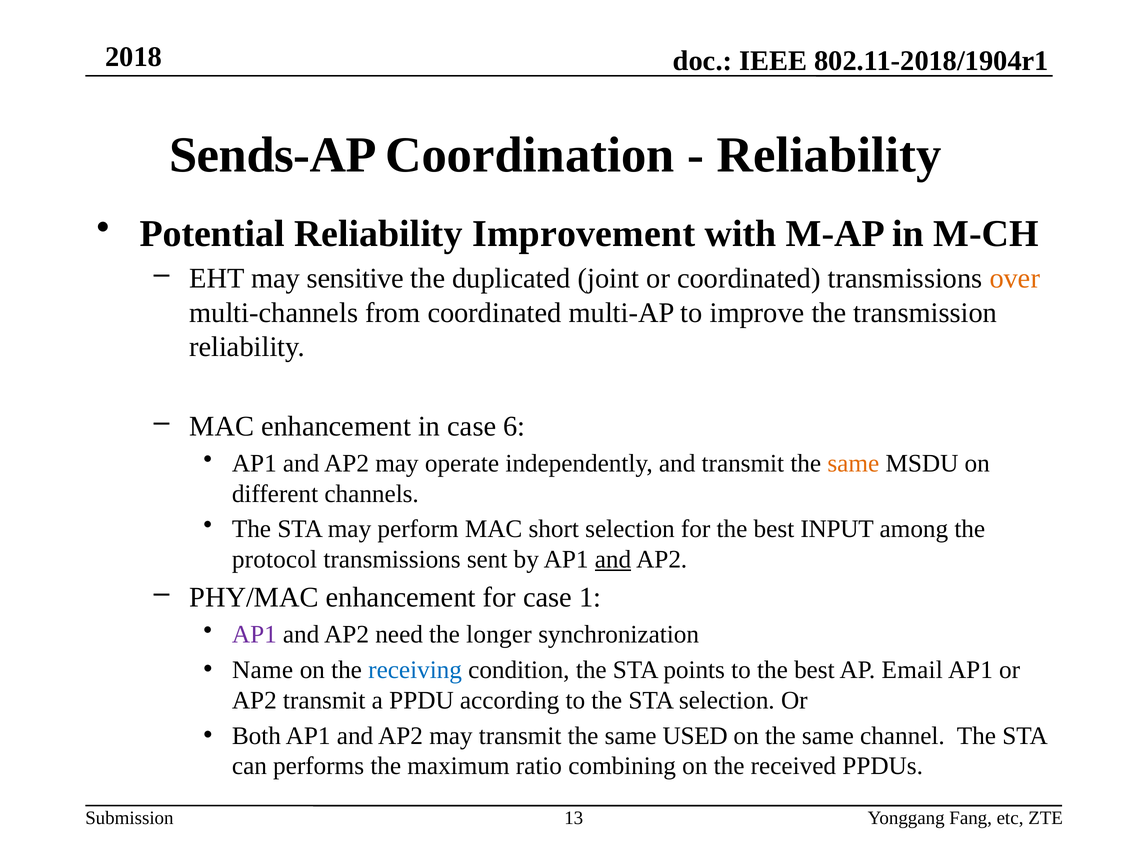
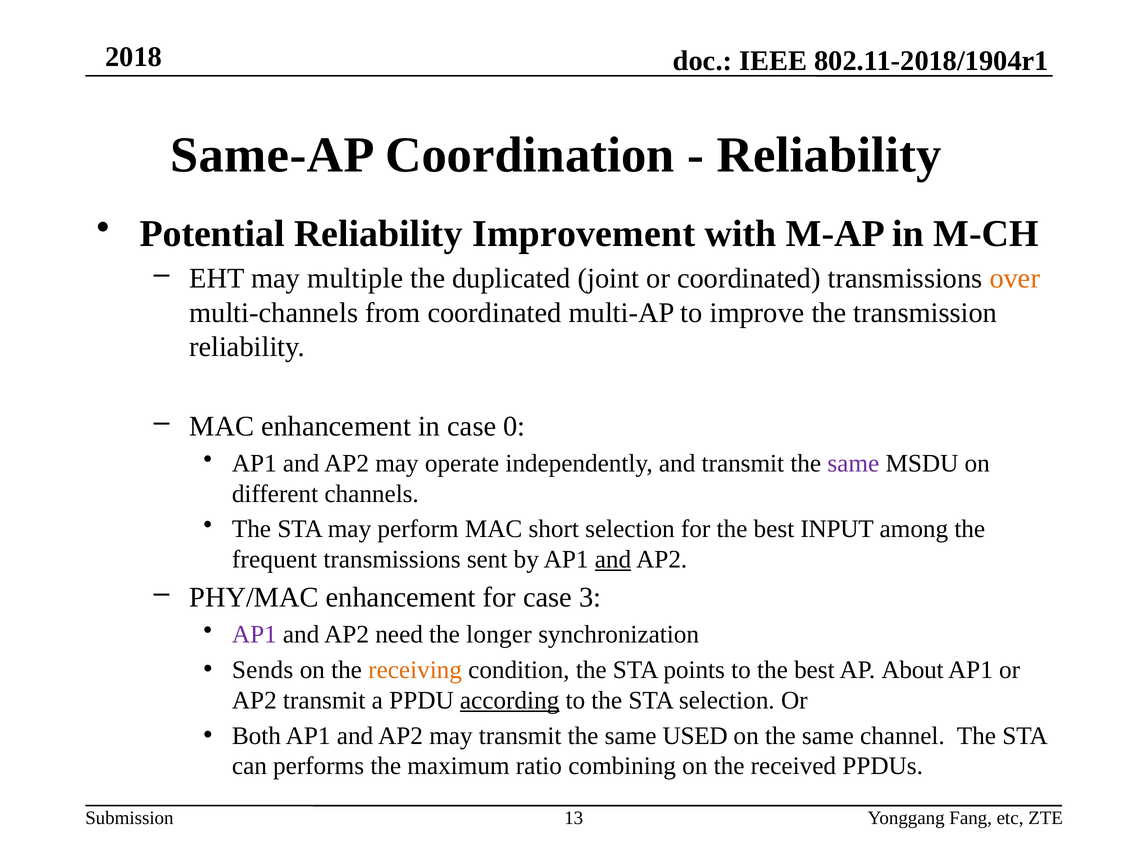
Sends-AP: Sends-AP -> Same-AP
sensitive: sensitive -> multiple
6: 6 -> 0
same at (853, 464) colour: orange -> purple
protocol: protocol -> frequent
1: 1 -> 3
Name: Name -> Sends
receiving colour: blue -> orange
Email: Email -> About
according underline: none -> present
